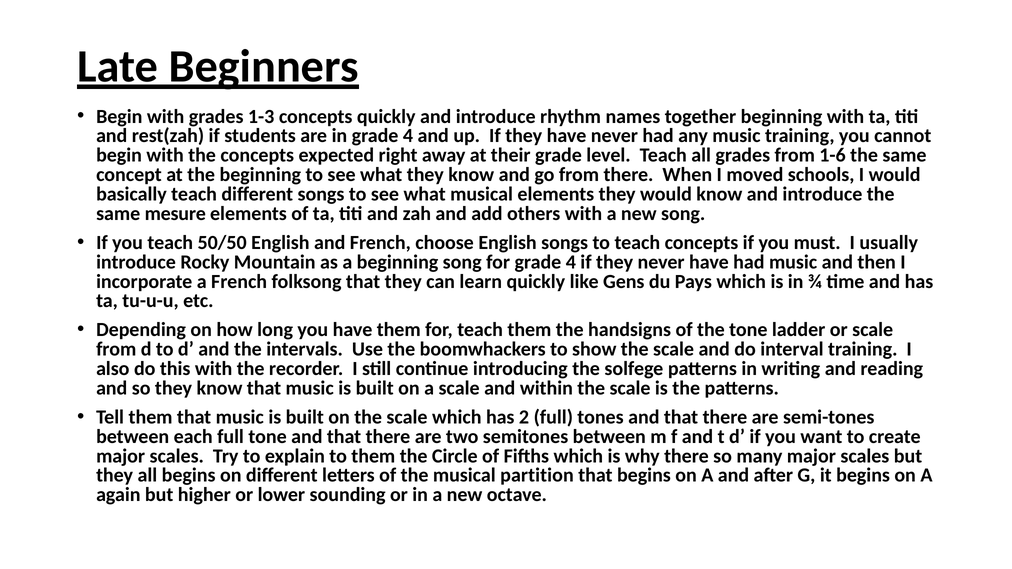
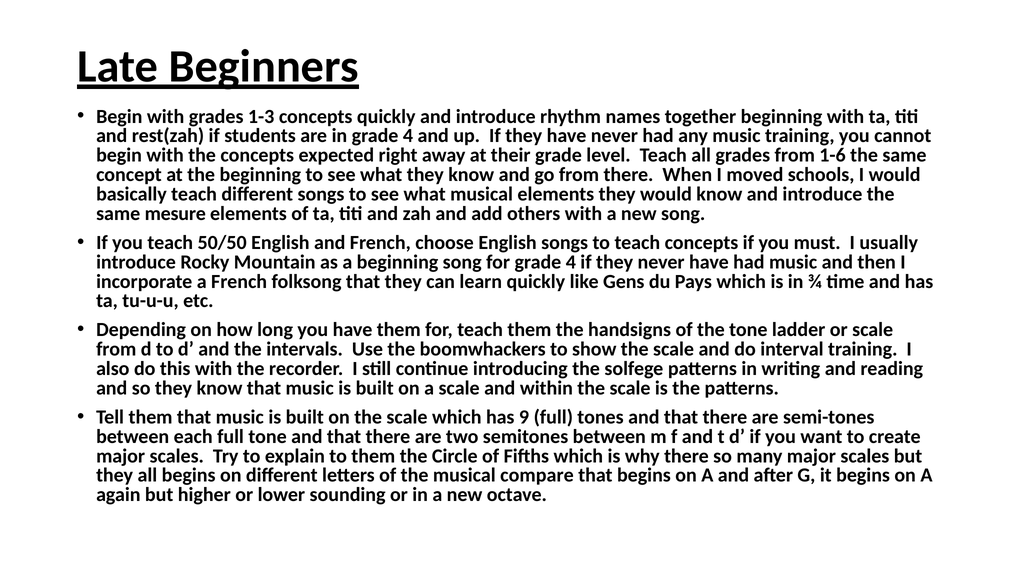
2: 2 -> 9
partition: partition -> compare
